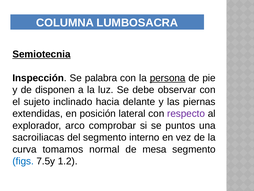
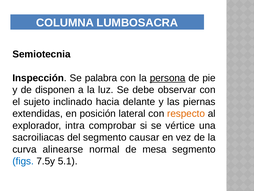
Semiotecnia underline: present -> none
respecto colour: purple -> orange
arco: arco -> intra
puntos: puntos -> vértice
interno: interno -> causar
tomamos: tomamos -> alinearse
1.2: 1.2 -> 5.1
